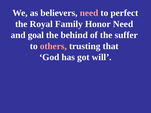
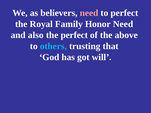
goal: goal -> also
the behind: behind -> perfect
suffer: suffer -> above
others colour: pink -> light blue
